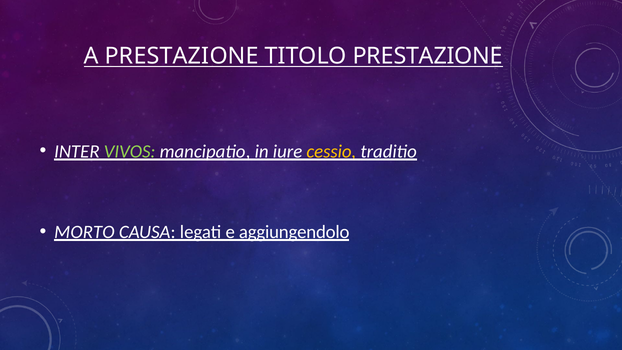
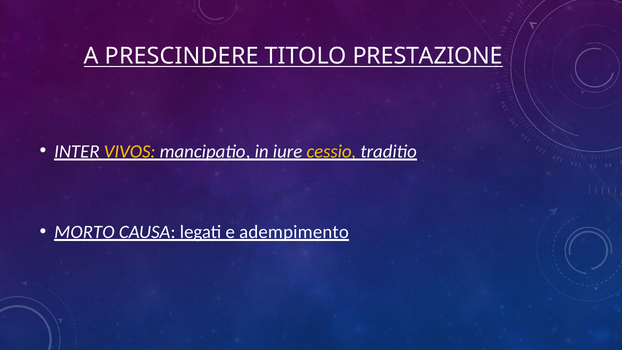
A PRESTAZIONE: PRESTAZIONE -> PRESCINDERE
VIVOS colour: light green -> yellow
aggiungendolo: aggiungendolo -> adempimento
